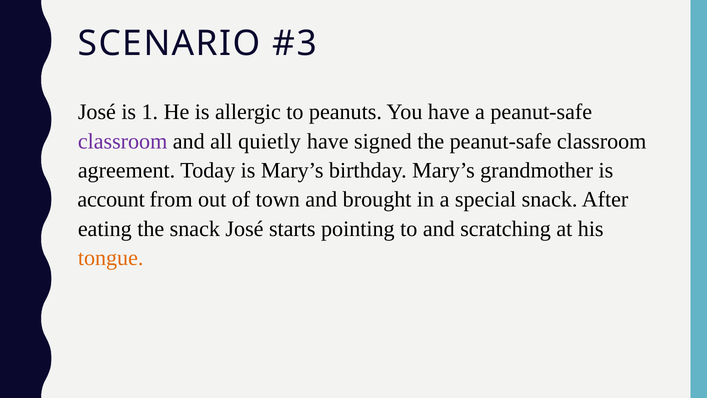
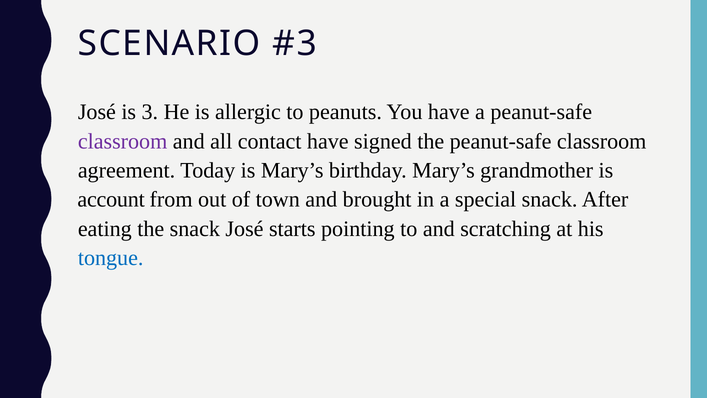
1: 1 -> 3
quietly: quietly -> contact
tongue colour: orange -> blue
